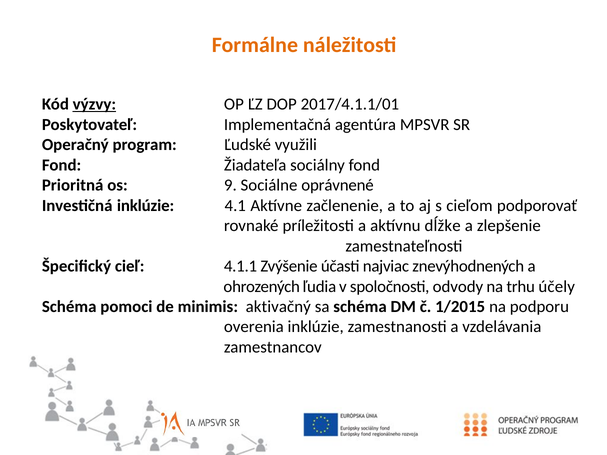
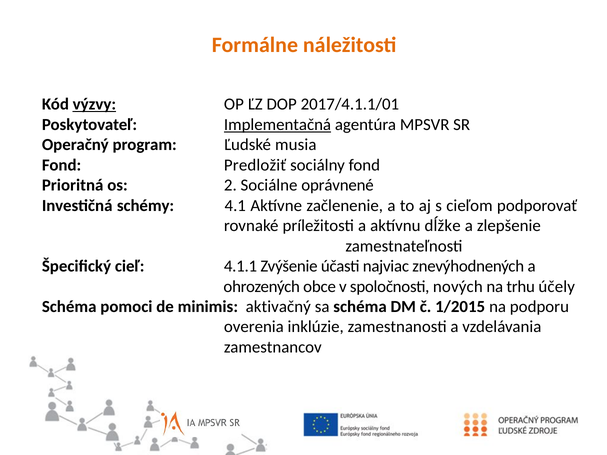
Implementačná underline: none -> present
využili: využili -> musia
Žiadateľa: Žiadateľa -> Predložiť
9: 9 -> 2
Investičná inklúzie: inklúzie -> schémy
ľudia: ľudia -> obce
odvody: odvody -> nových
